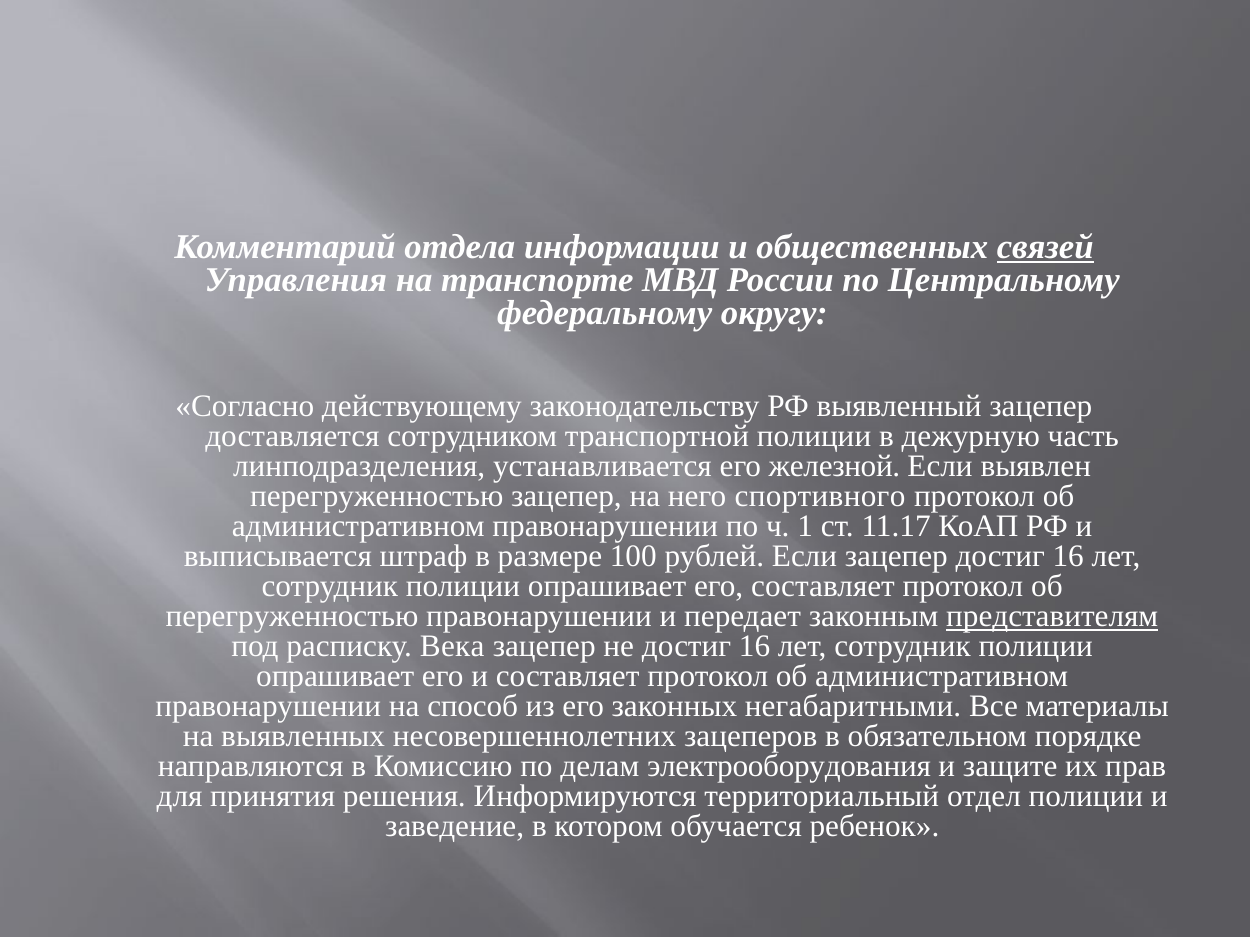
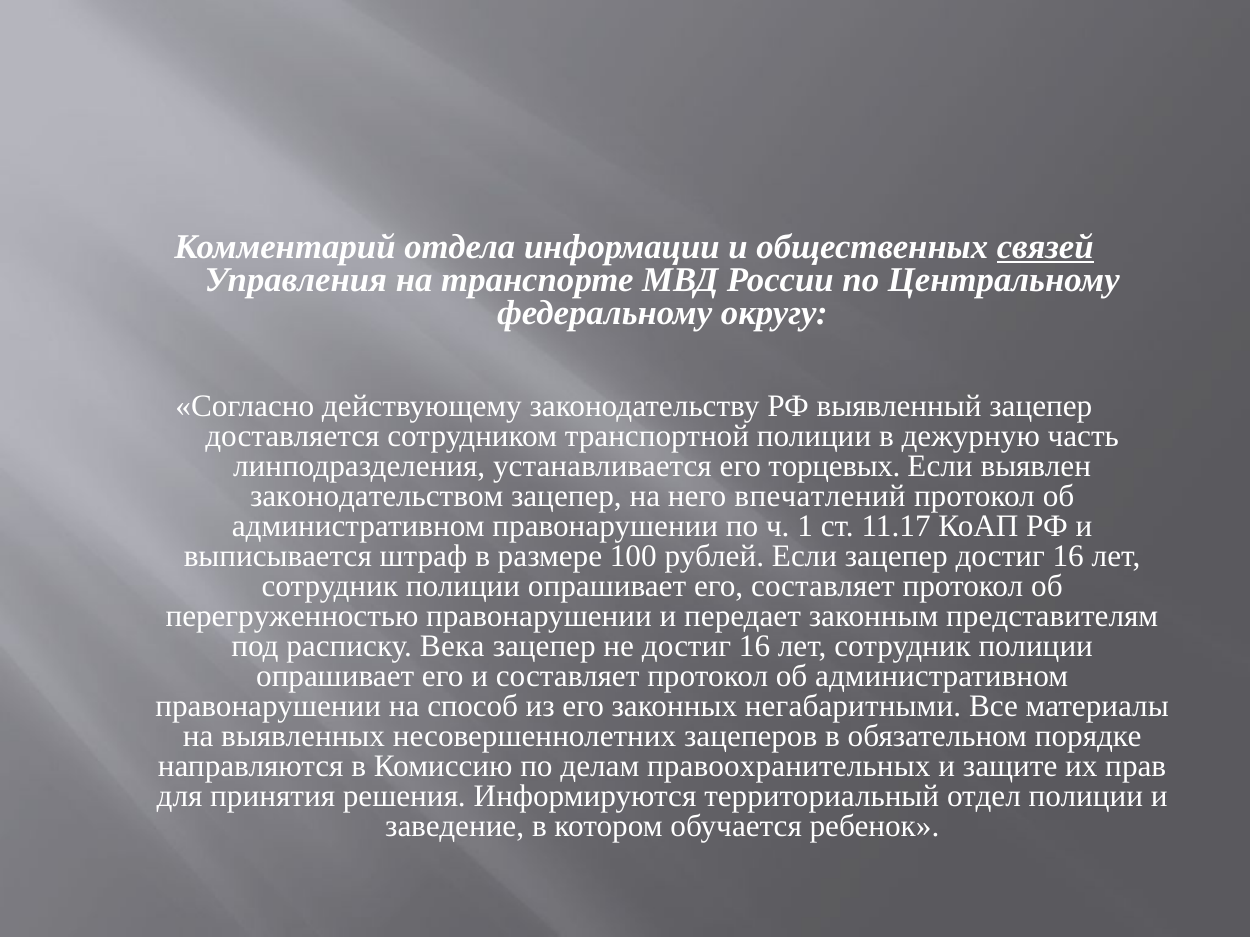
железной: железной -> торцевых
перегруженностью at (377, 497): перегруженностью -> законодательством
спортивного: спортивного -> впечатлений
представителям underline: present -> none
электрооборудования: электрооборудования -> правоохранительных
